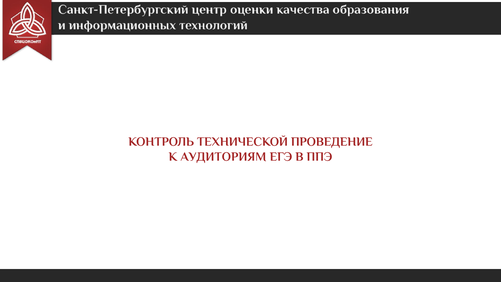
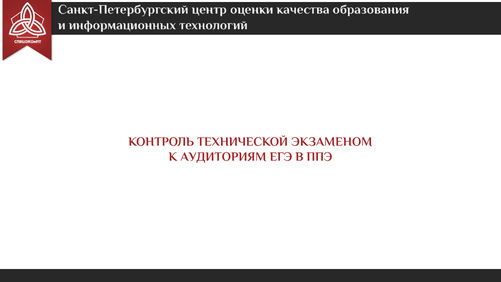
ПРОВЕДЕНИЕ: ПРОВЕДЕНИЕ -> ЭКЗАМЕНОМ
